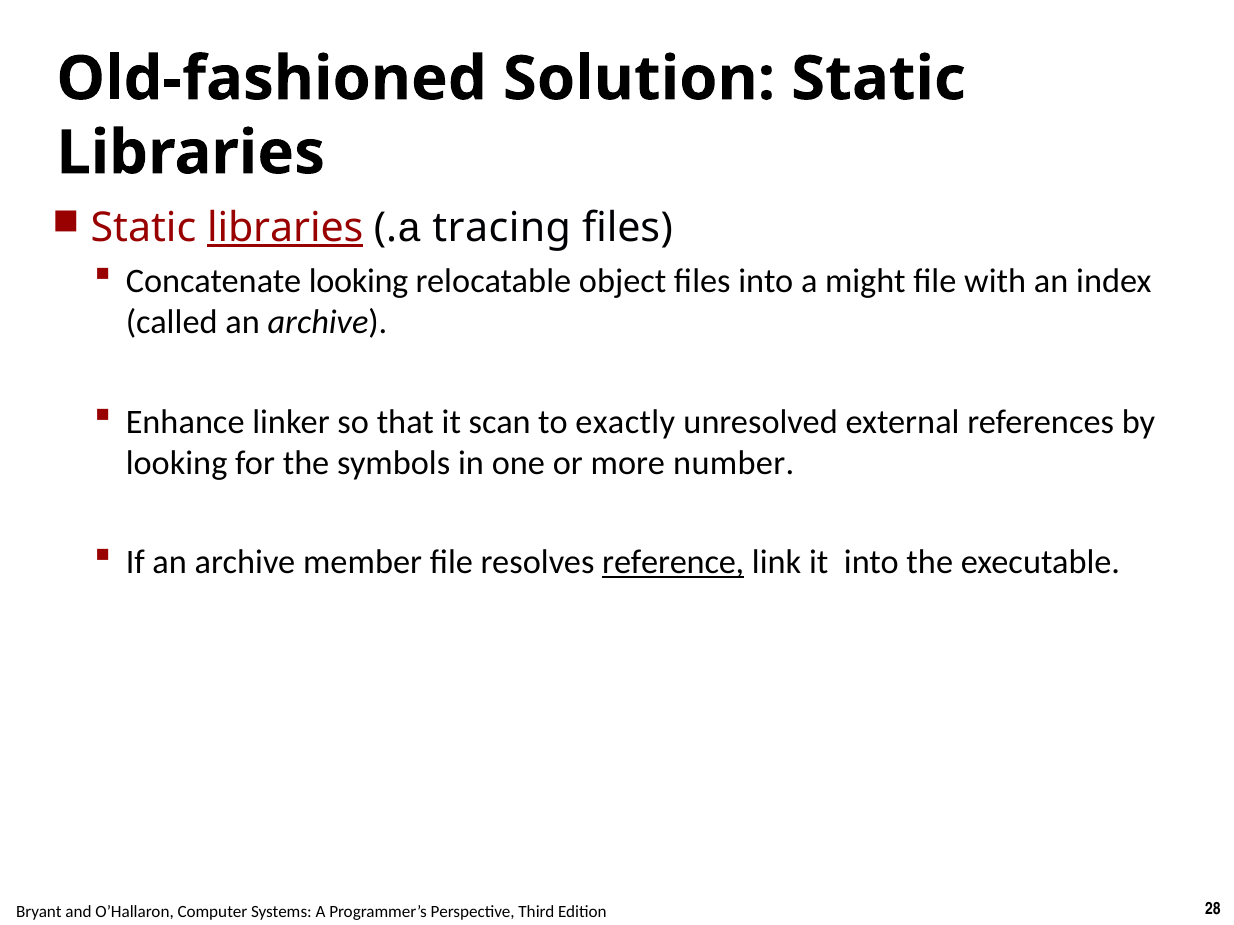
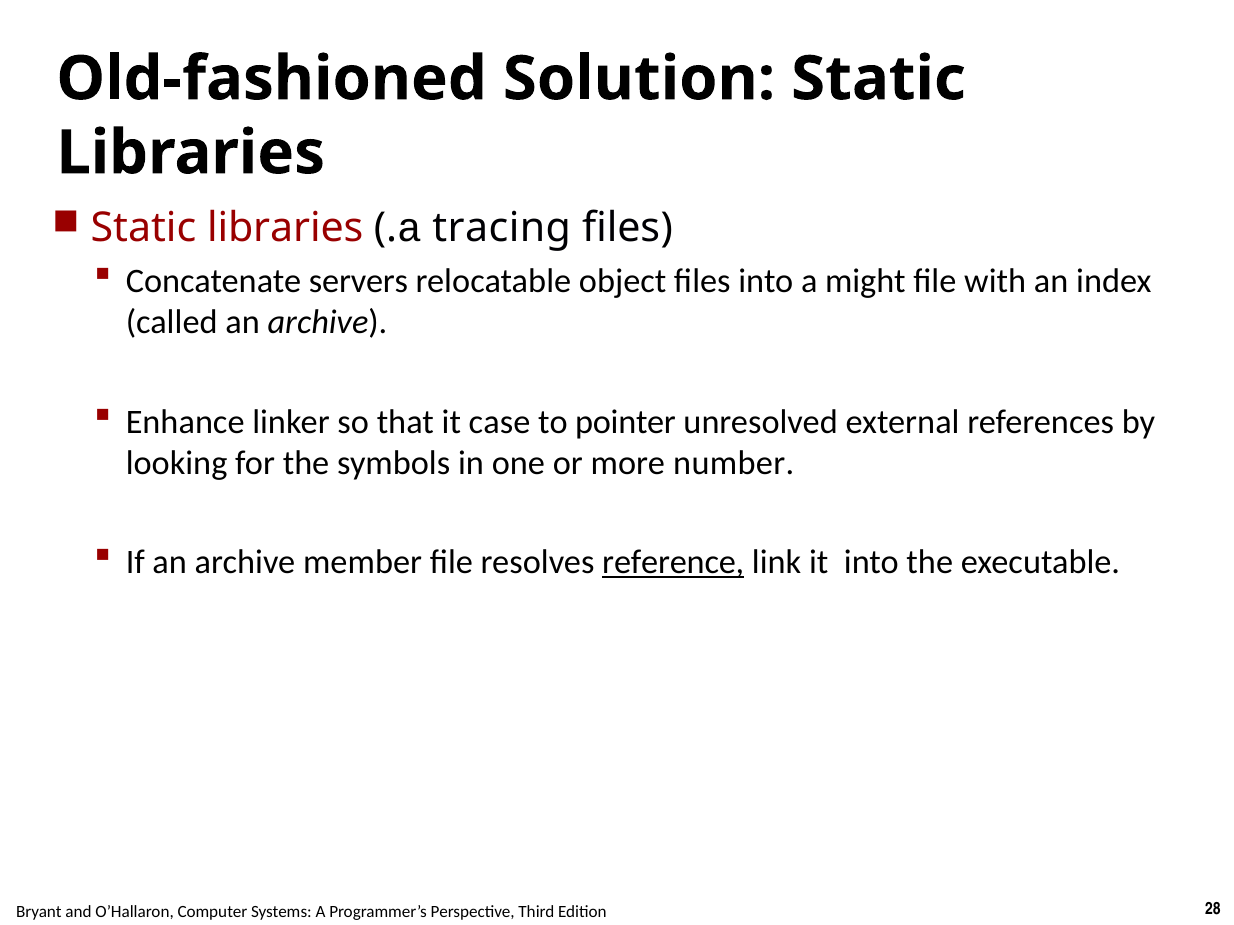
libraries at (285, 228) underline: present -> none
Concatenate looking: looking -> servers
scan: scan -> case
exactly: exactly -> pointer
